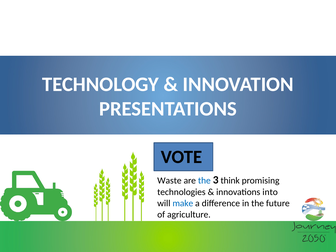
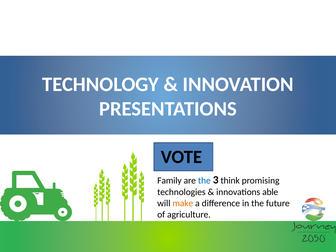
Waste: Waste -> Family
into: into -> able
make colour: blue -> orange
